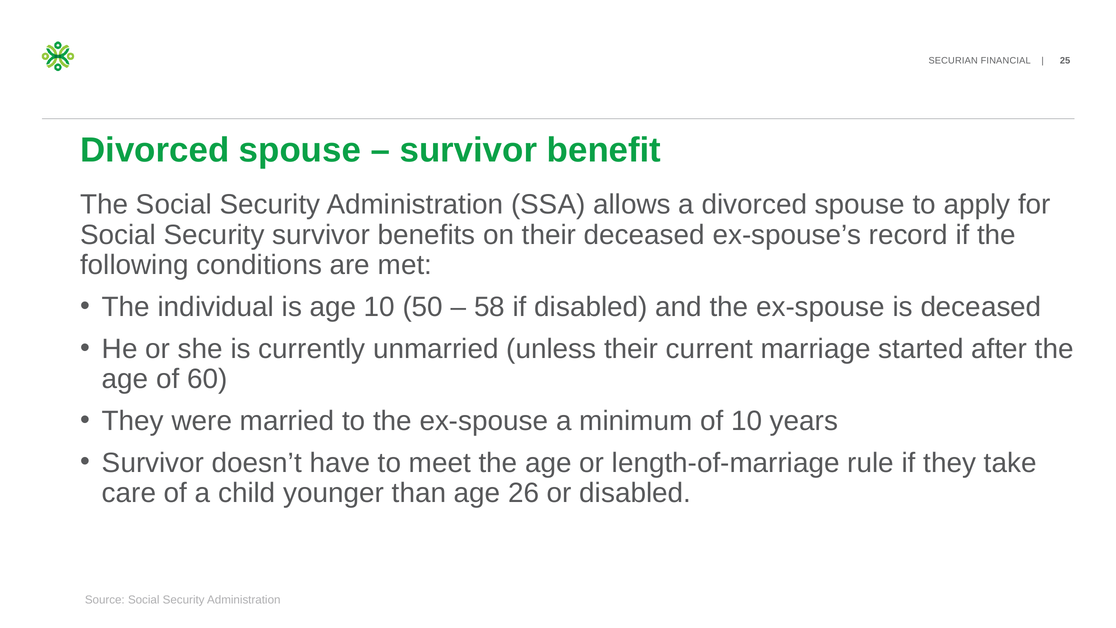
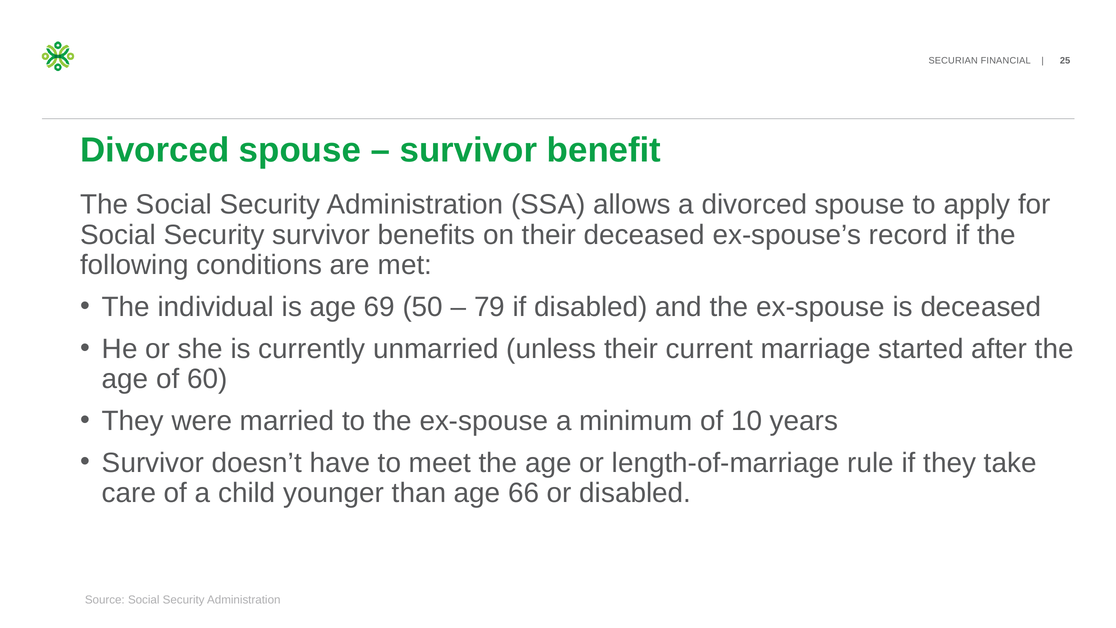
age 10: 10 -> 69
58: 58 -> 79
26: 26 -> 66
